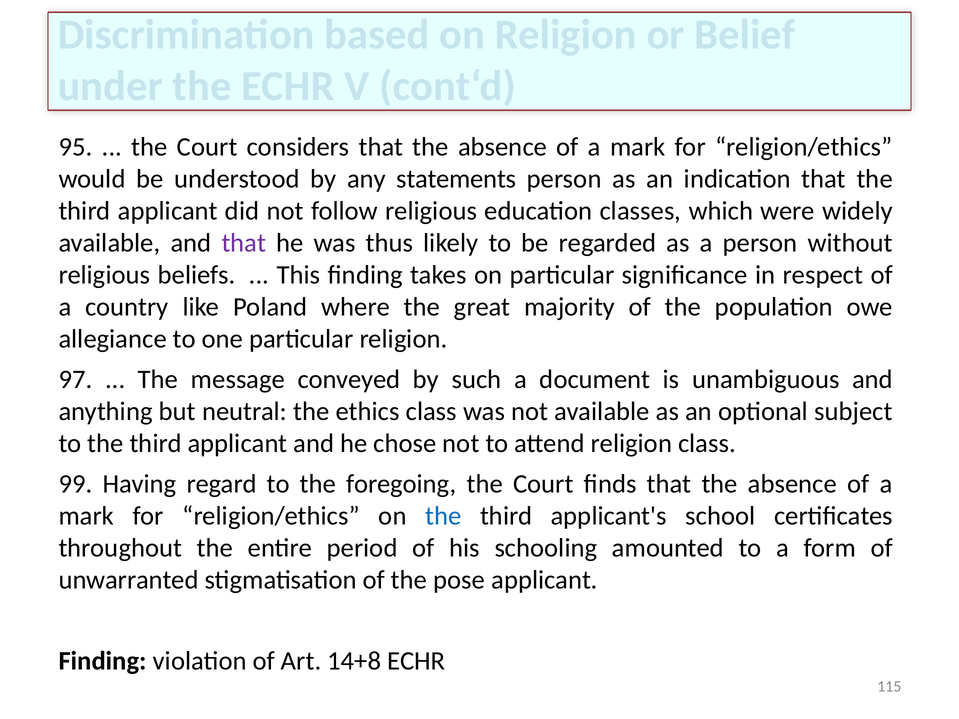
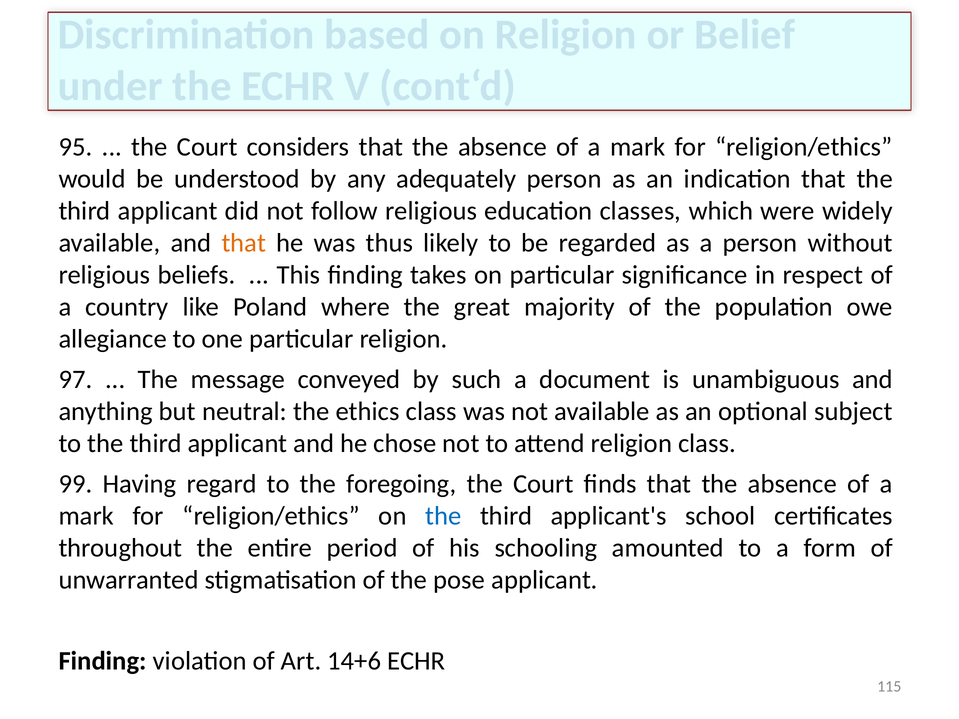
statements: statements -> adequately
that at (244, 243) colour: purple -> orange
14+8: 14+8 -> 14+6
